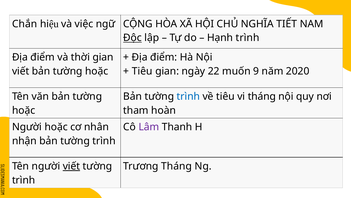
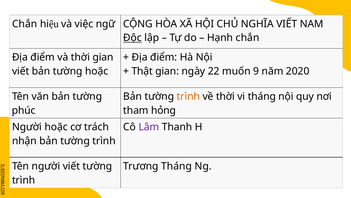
NGHĨA TIẾT: TIẾT -> VIẾT
Hạnh trình: trình -> chắn
Tiêu at (142, 71): Tiêu -> Thật
trình at (188, 96) colour: blue -> orange
về tiêu: tiêu -> thời
hoặc at (24, 110): hoặc -> phúc
hoàn: hoàn -> hỏng
nhân: nhân -> trách
viết at (71, 166) underline: present -> none
